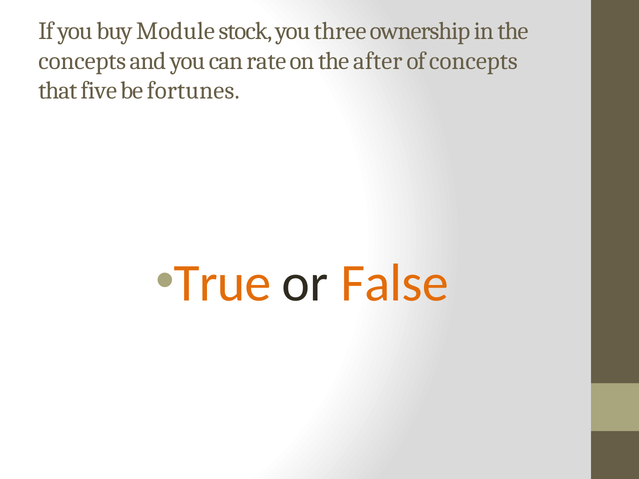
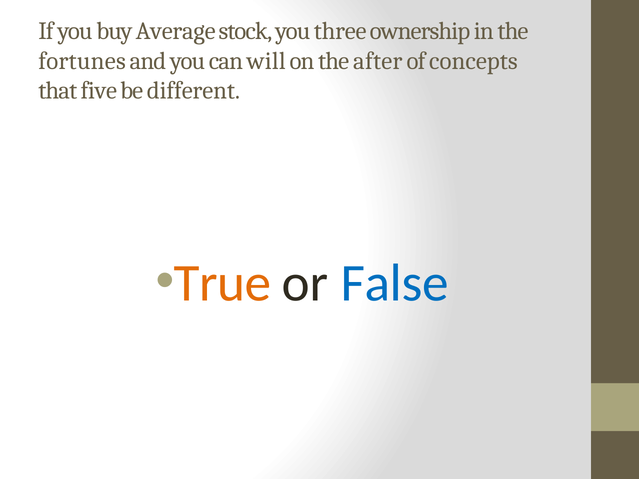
Module: Module -> Average
concepts at (82, 61): concepts -> fortunes
rate: rate -> will
fortunes: fortunes -> different
False colour: orange -> blue
